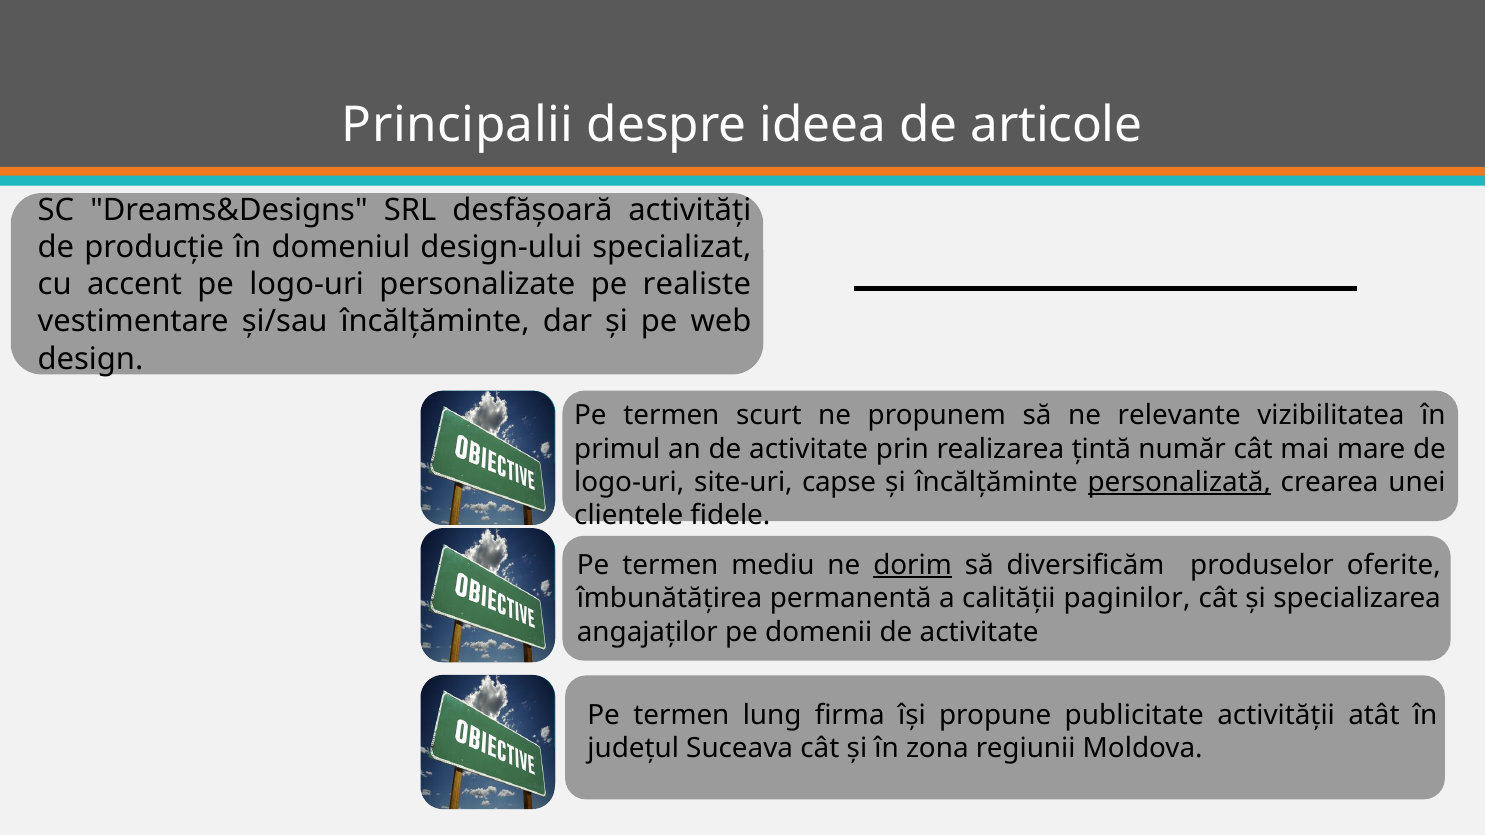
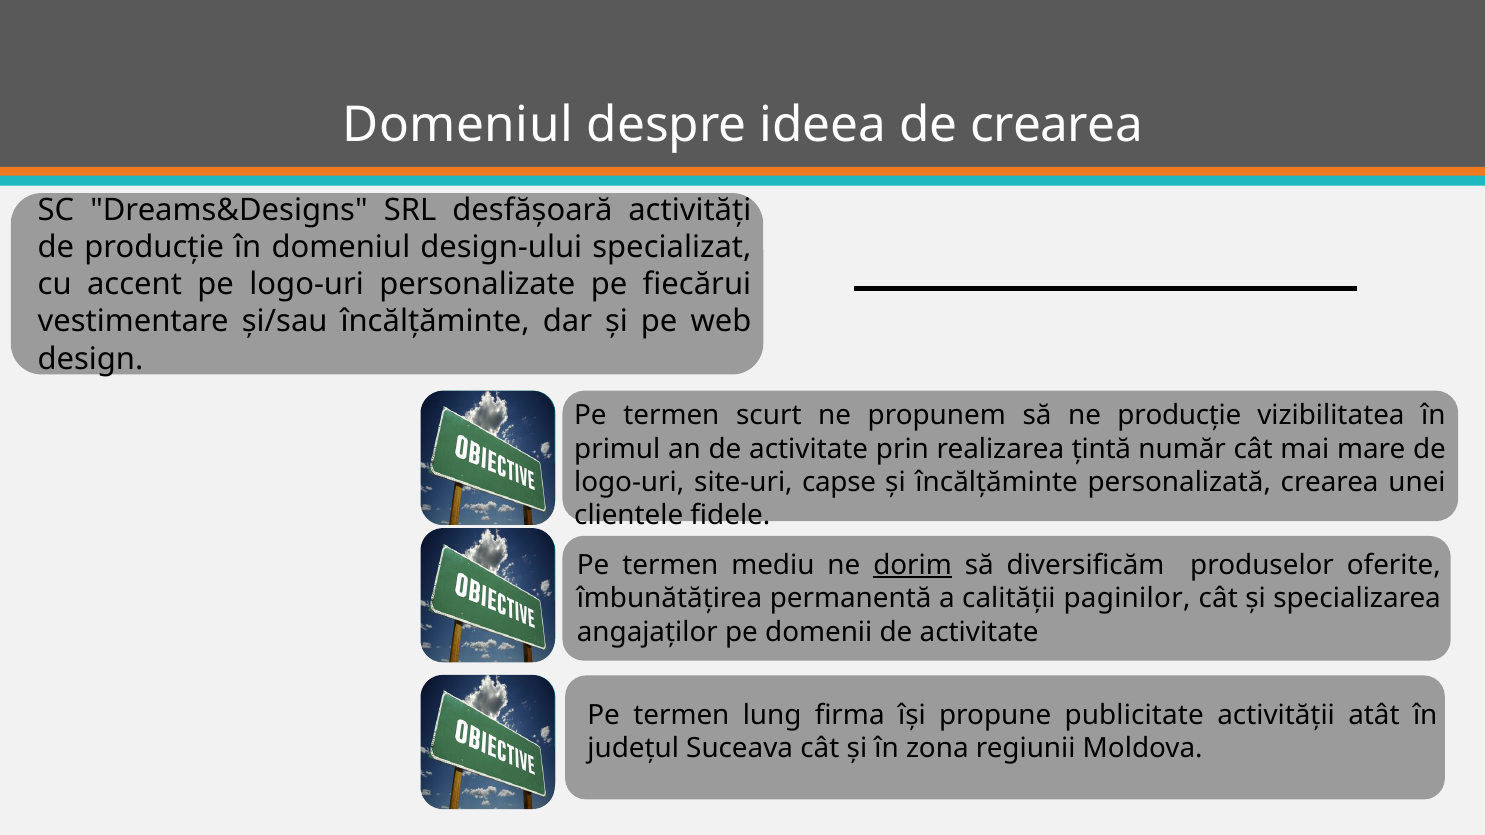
Principalii at (458, 125): Principalii -> Domeniul
de articole: articole -> crearea
realiste: realiste -> fiecărui
ne relevante: relevante -> producție
personalizată underline: present -> none
